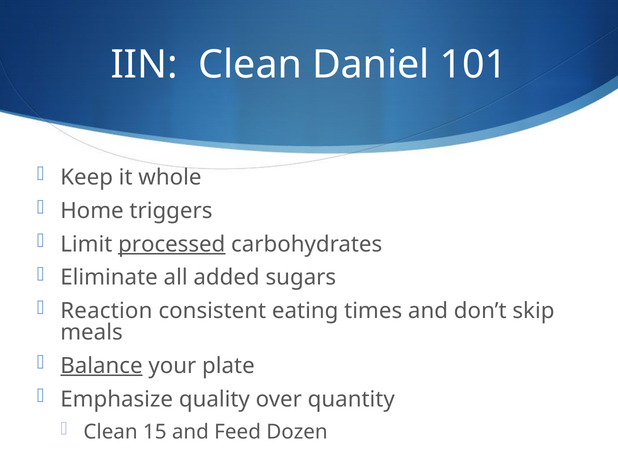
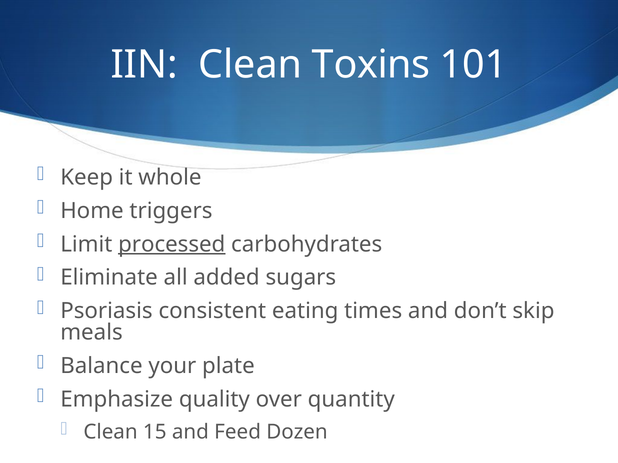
Daniel: Daniel -> Toxins
Reaction: Reaction -> Psoriasis
Balance underline: present -> none
